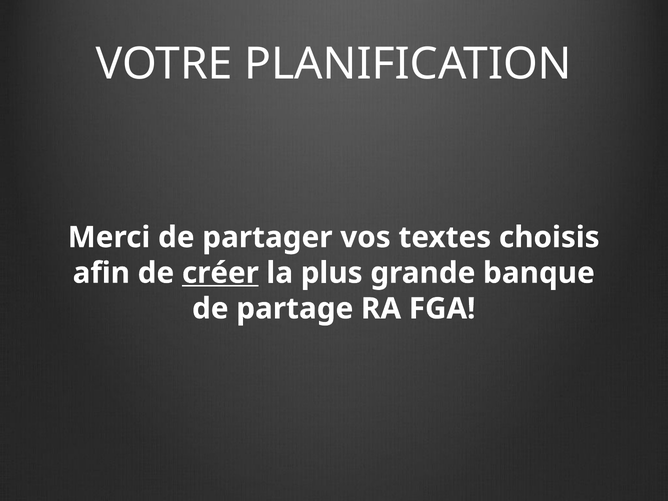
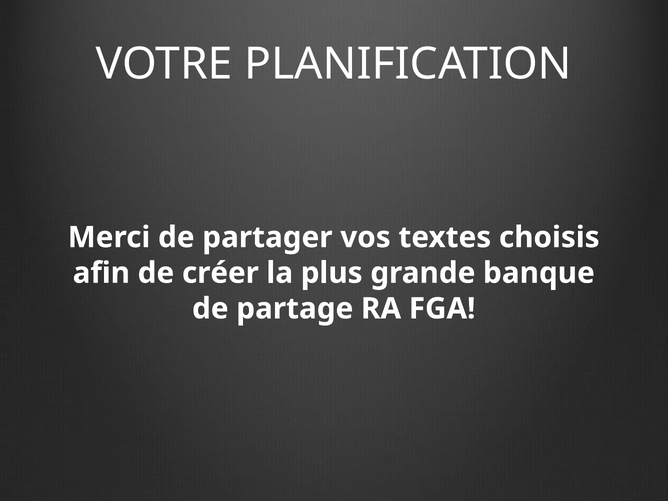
créer underline: present -> none
